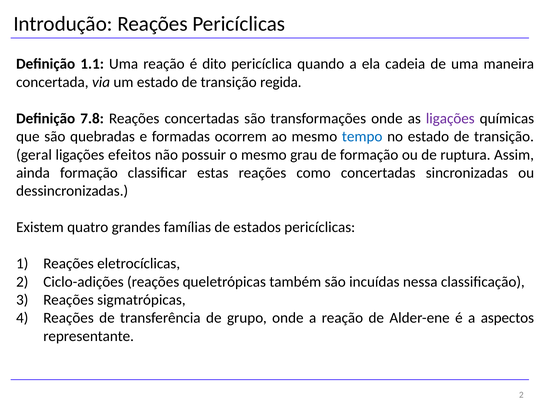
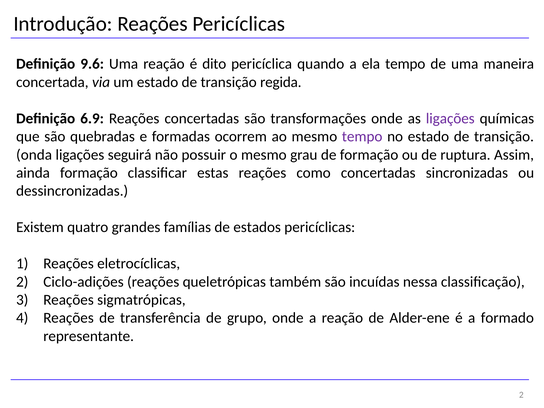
1.1: 1.1 -> 9.6
ela cadeia: cadeia -> tempo
7.8: 7.8 -> 6.9
tempo at (362, 137) colour: blue -> purple
geral: geral -> onda
efeitos: efeitos -> seguirá
aspectos: aspectos -> formado
